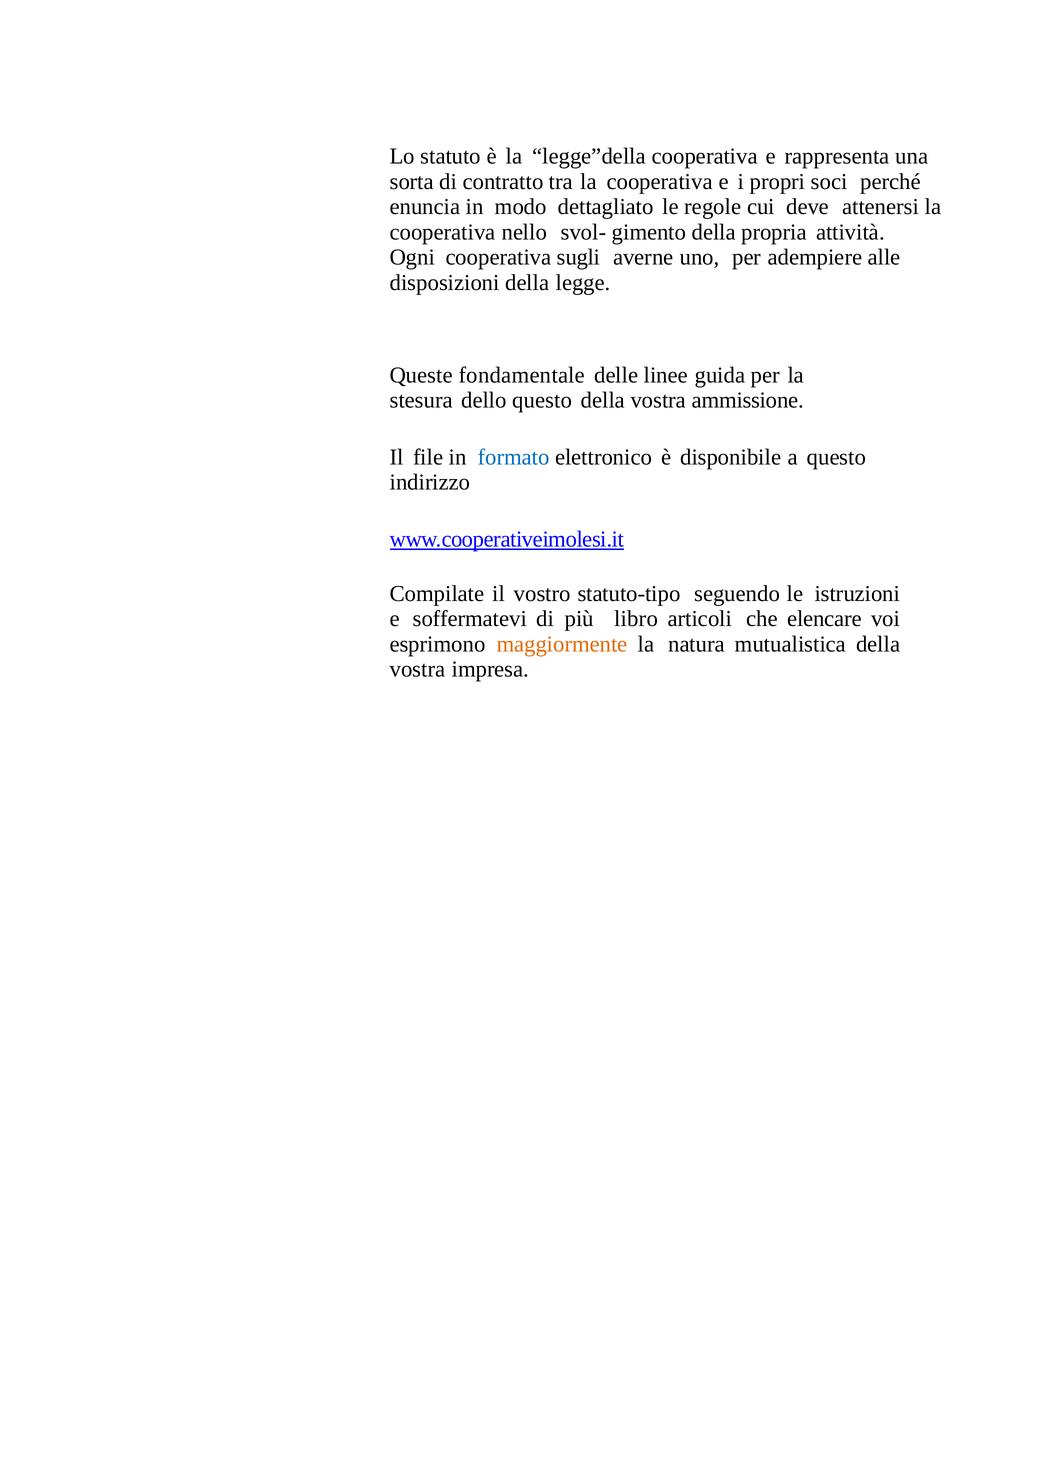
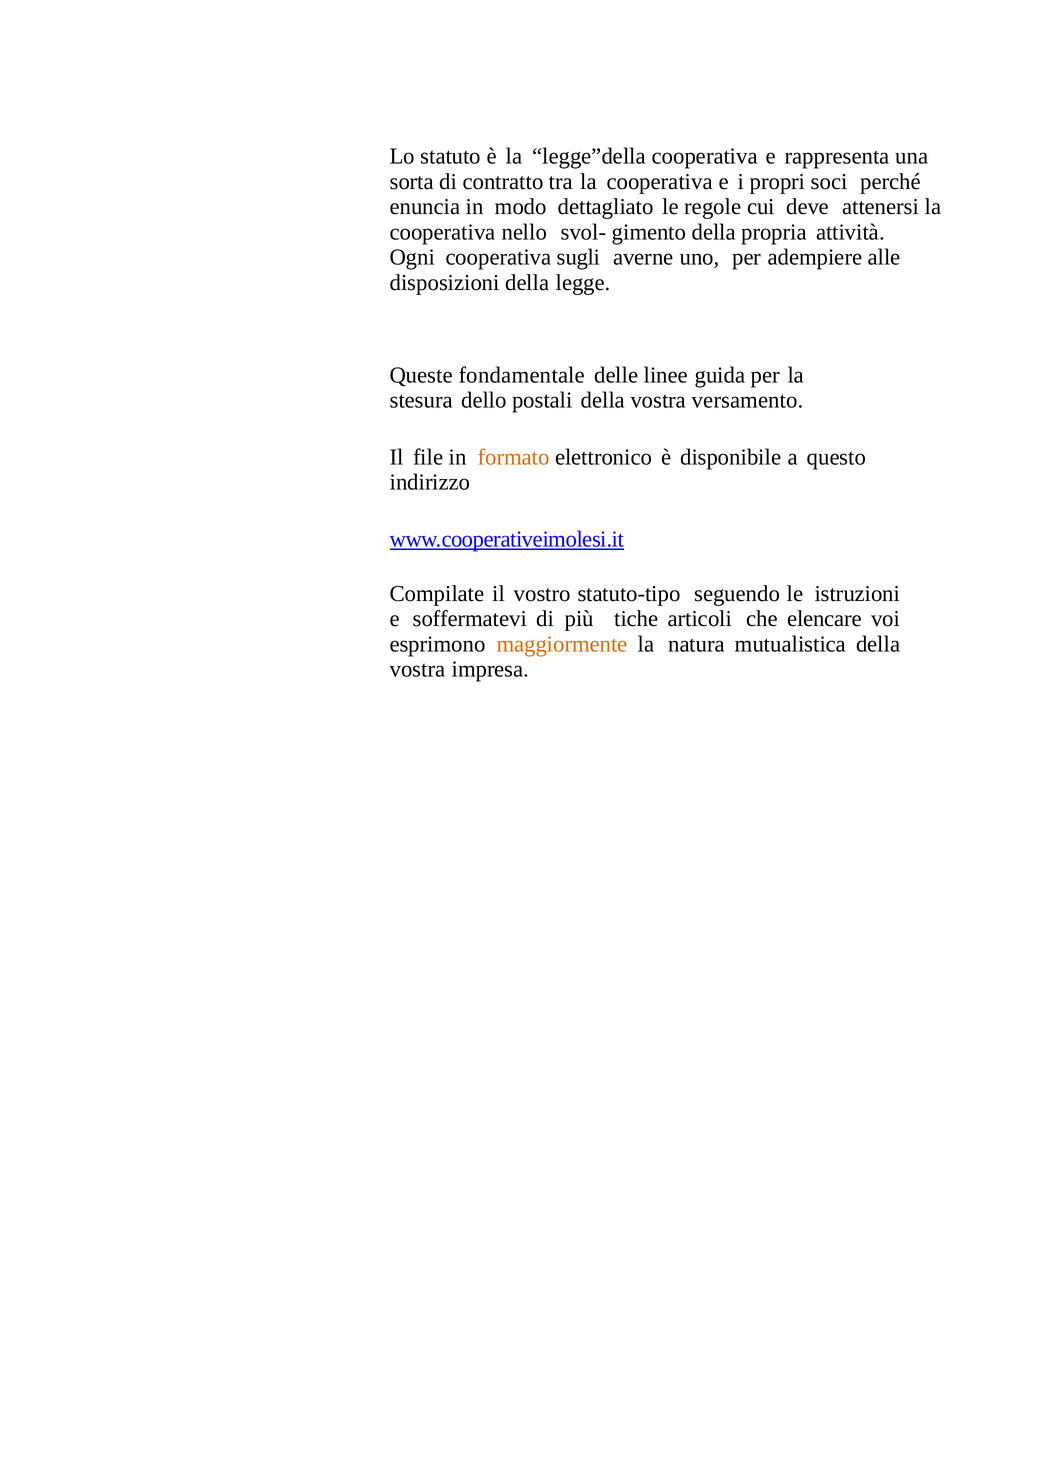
dello questo: questo -> postali
ammissione: ammissione -> versamento
formato colour: blue -> orange
libro: libro -> tiche
